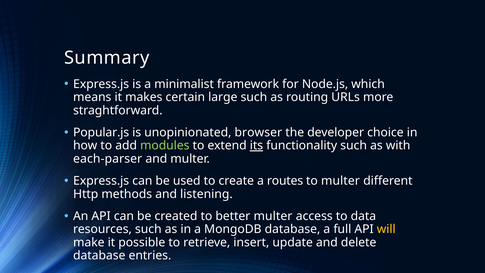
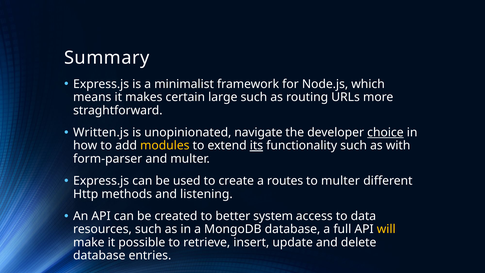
Popular.js: Popular.js -> Written.js
browser: browser -> navigate
choice underline: none -> present
modules colour: light green -> yellow
each-parser: each-parser -> form-parser
better multer: multer -> system
